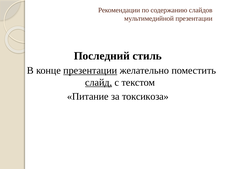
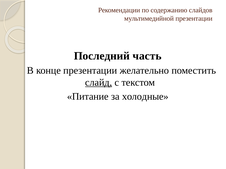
стиль: стиль -> часть
презентации at (90, 71) underline: present -> none
токсикоза: токсикоза -> холодные
